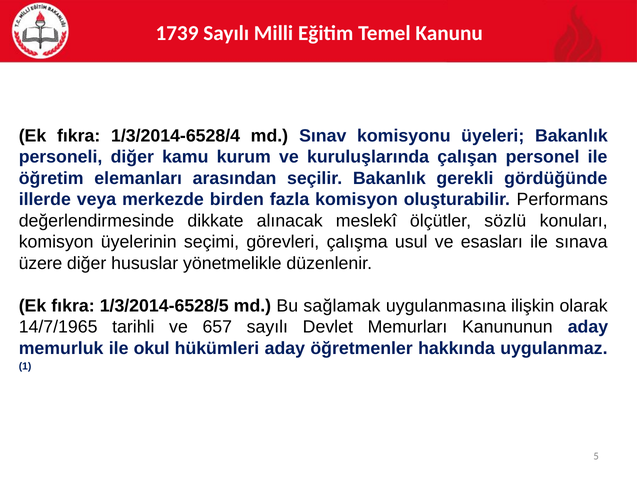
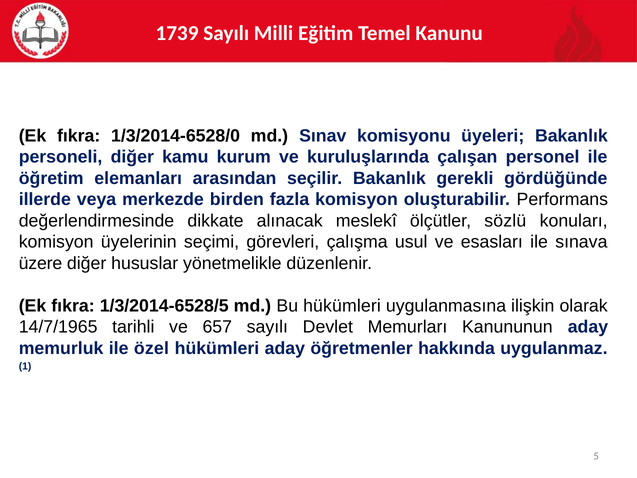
1/3/2014-6528/4: 1/3/2014-6528/4 -> 1/3/2014-6528/0
Bu sağlamak: sağlamak -> hükümleri
okul: okul -> özel
